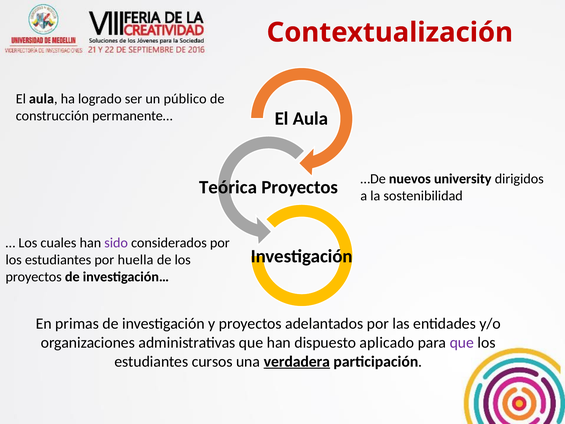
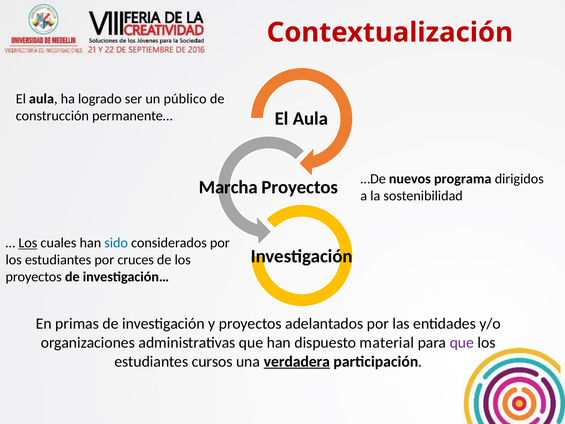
university: university -> programa
Teórica: Teórica -> Marcha
Los at (28, 243) underline: none -> present
sido colour: purple -> blue
huella: huella -> cruces
aplicado: aplicado -> material
